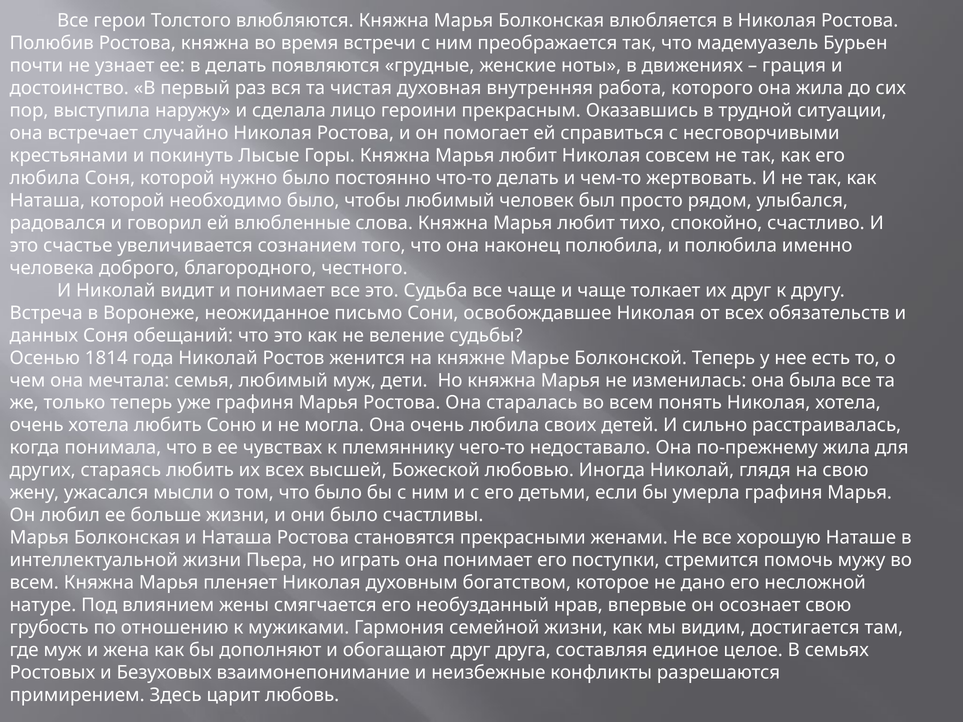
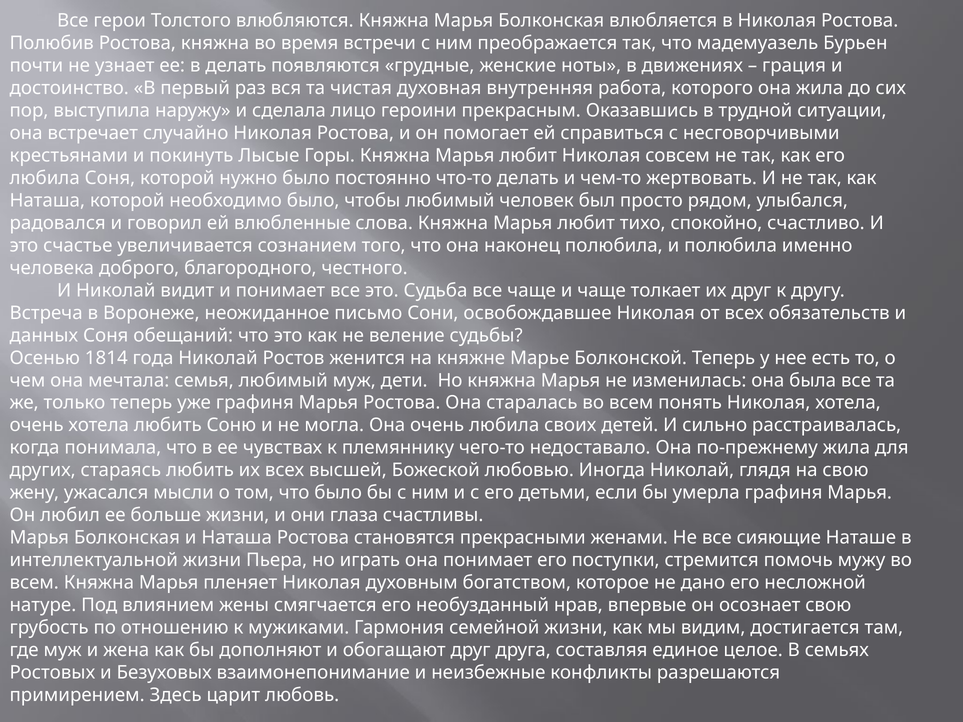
они было: было -> глаза
хорошую: хорошую -> сияющие
